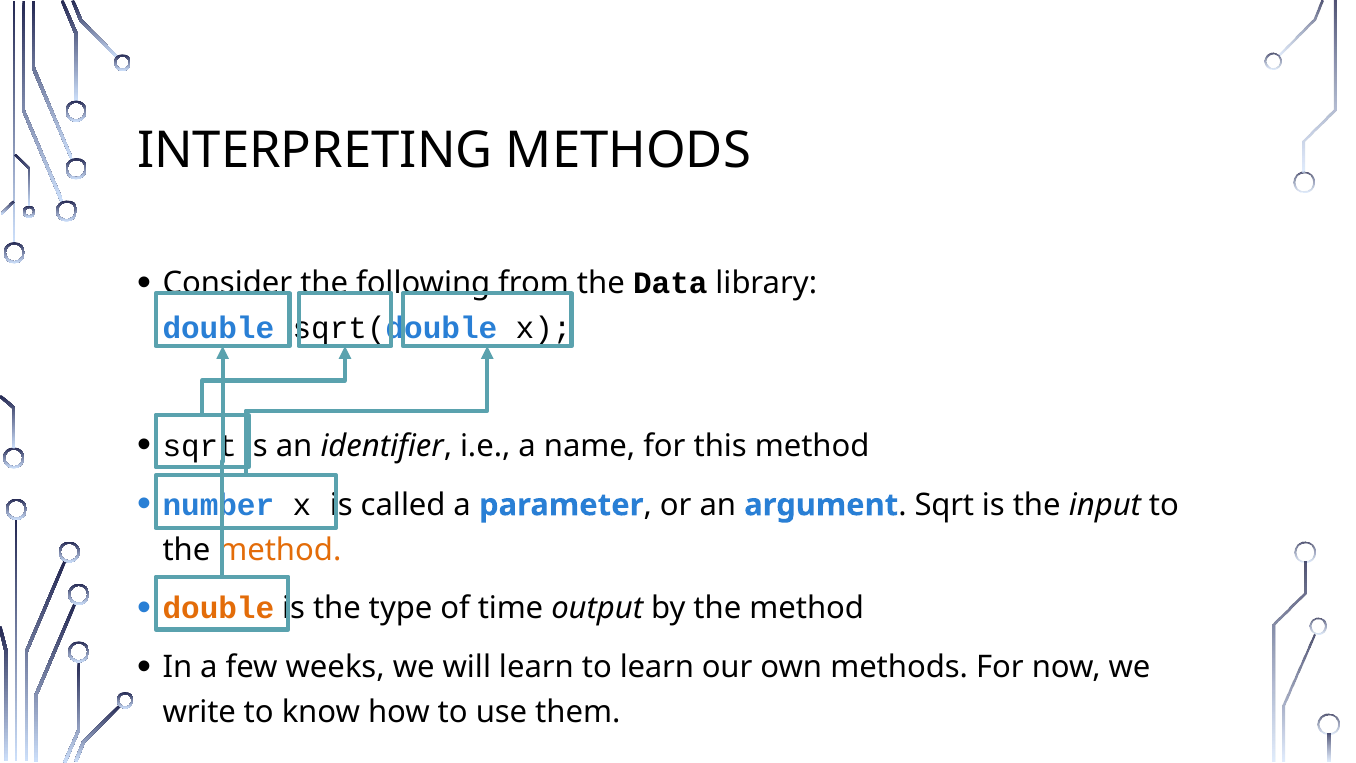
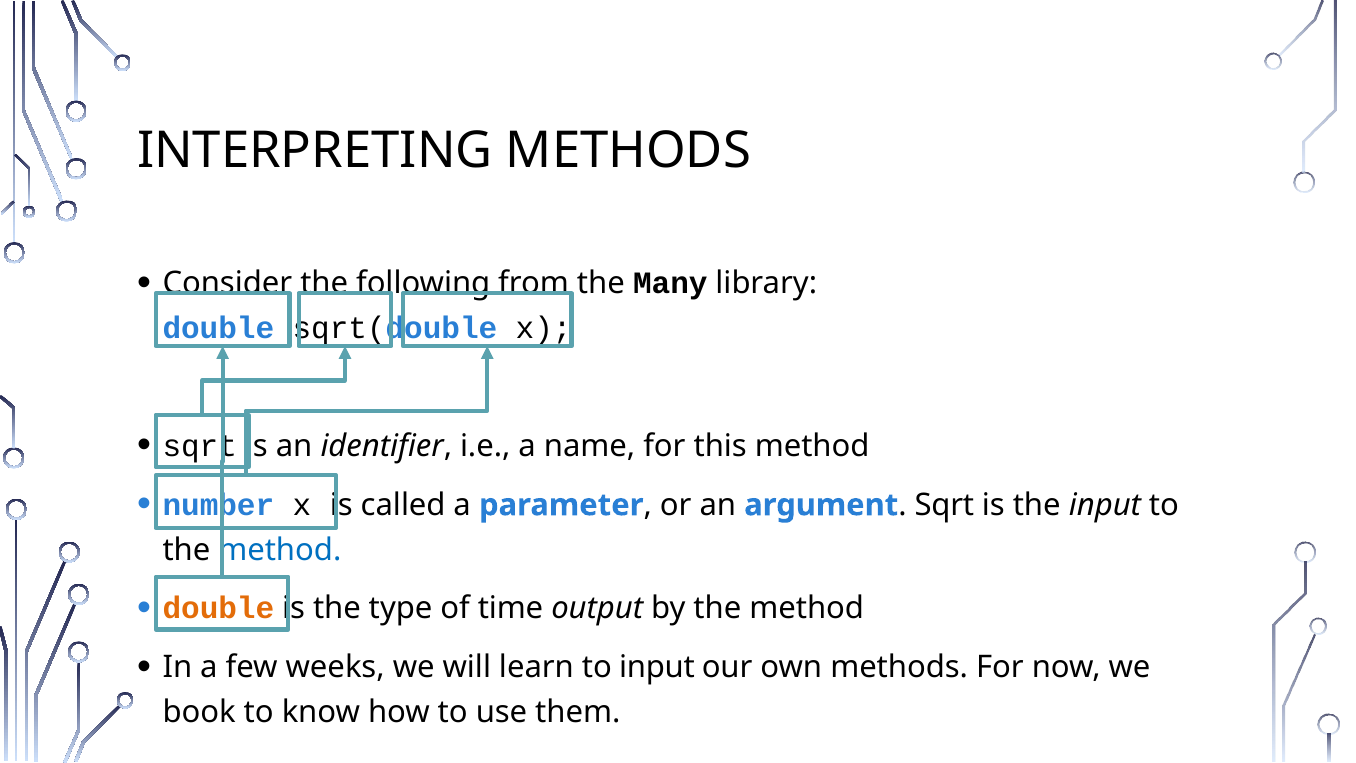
Data: Data -> Many
method at (280, 550) colour: orange -> blue
to learn: learn -> input
write: write -> book
